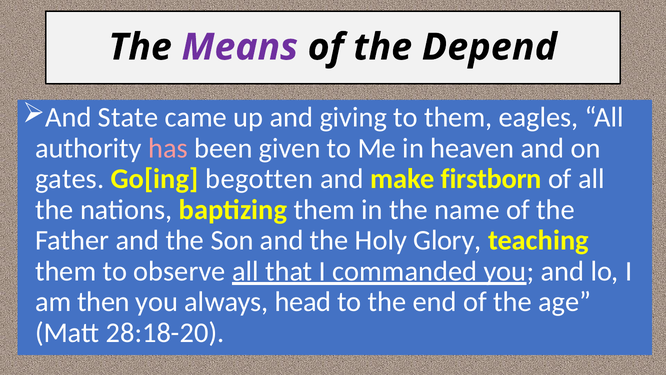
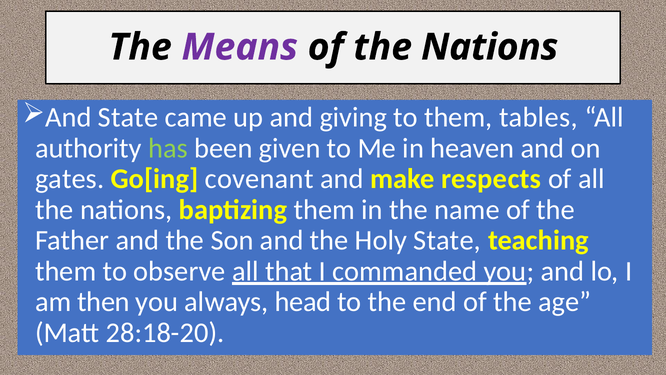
of the Depend: Depend -> Nations
eagles: eagles -> tables
has colour: pink -> light green
begotten: begotten -> covenant
firstborn: firstborn -> respects
Holy Glory: Glory -> State
